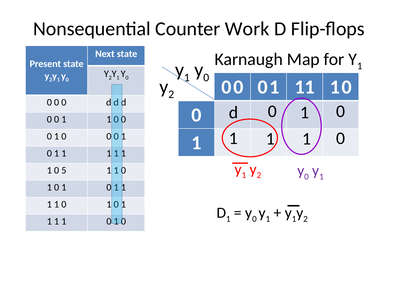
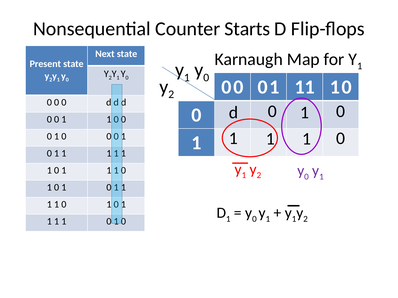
Work: Work -> Starts
5 at (64, 171): 5 -> 1
